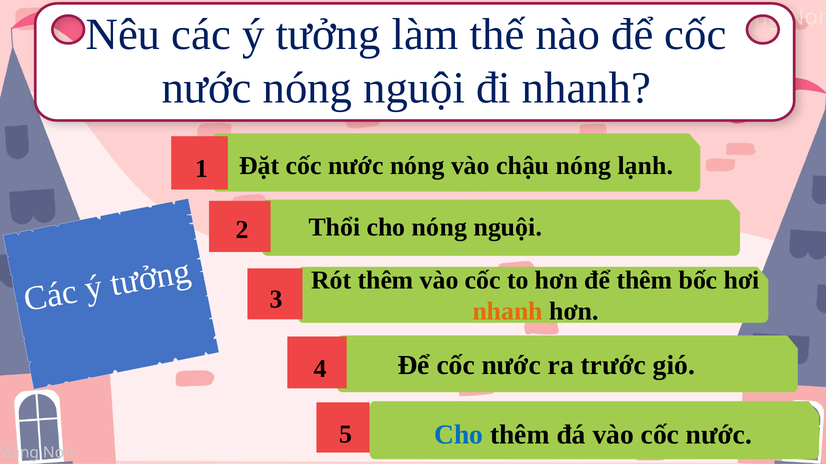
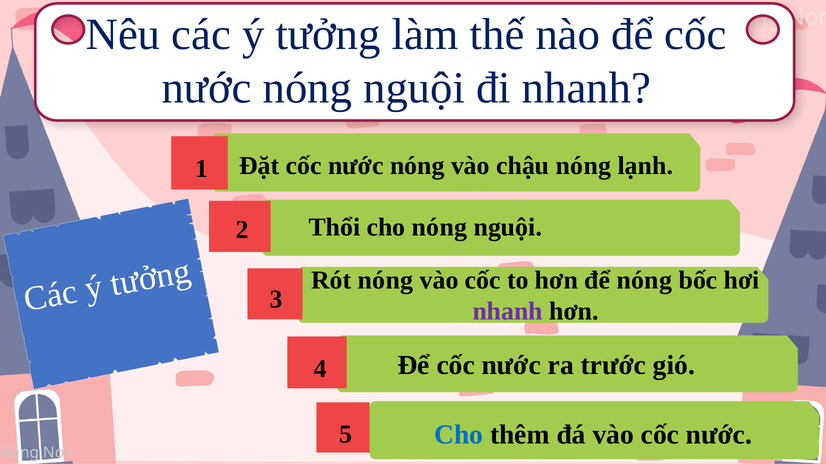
Rót thêm: thêm -> nóng
để thêm: thêm -> nóng
nhanh at (508, 311) colour: orange -> purple
